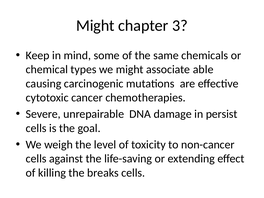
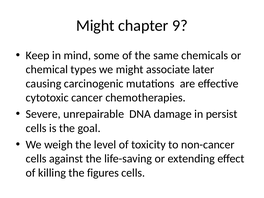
3: 3 -> 9
able: able -> later
breaks: breaks -> figures
